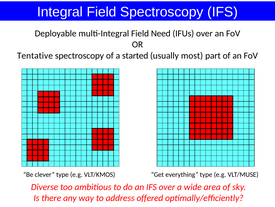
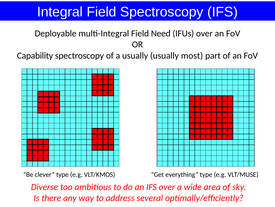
Tentative: Tentative -> Capability
a started: started -> usually
offered: offered -> several
